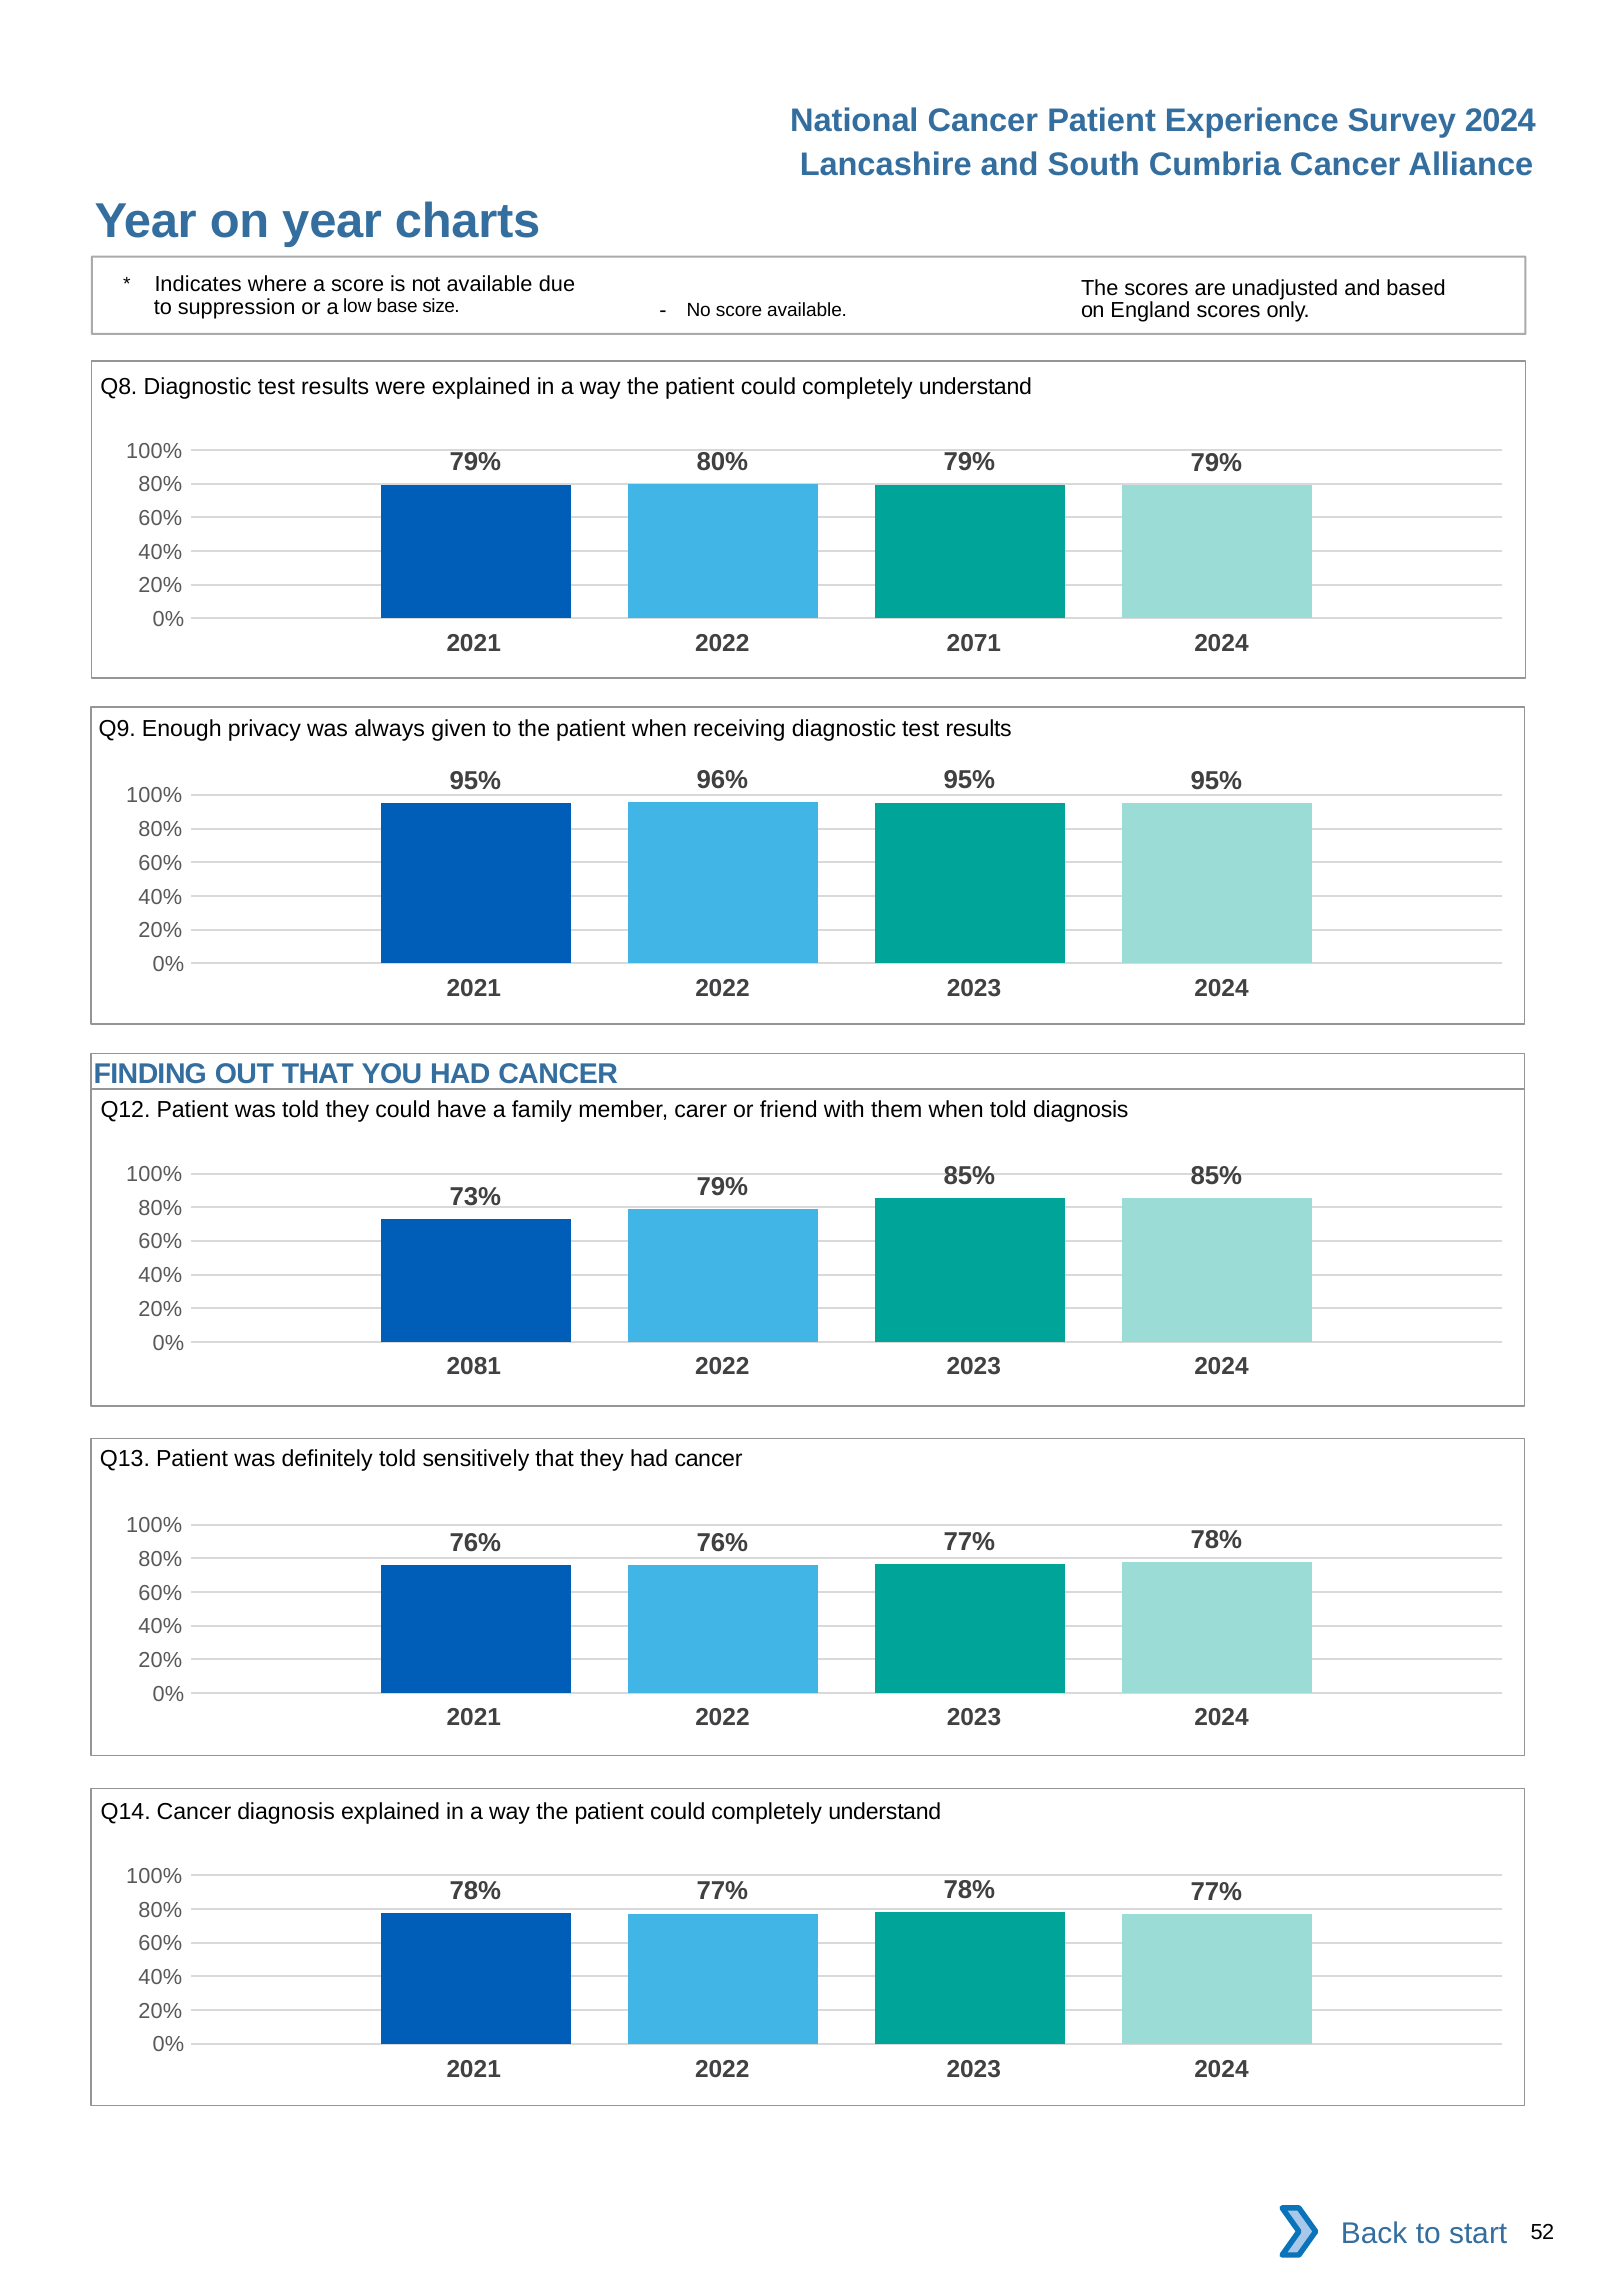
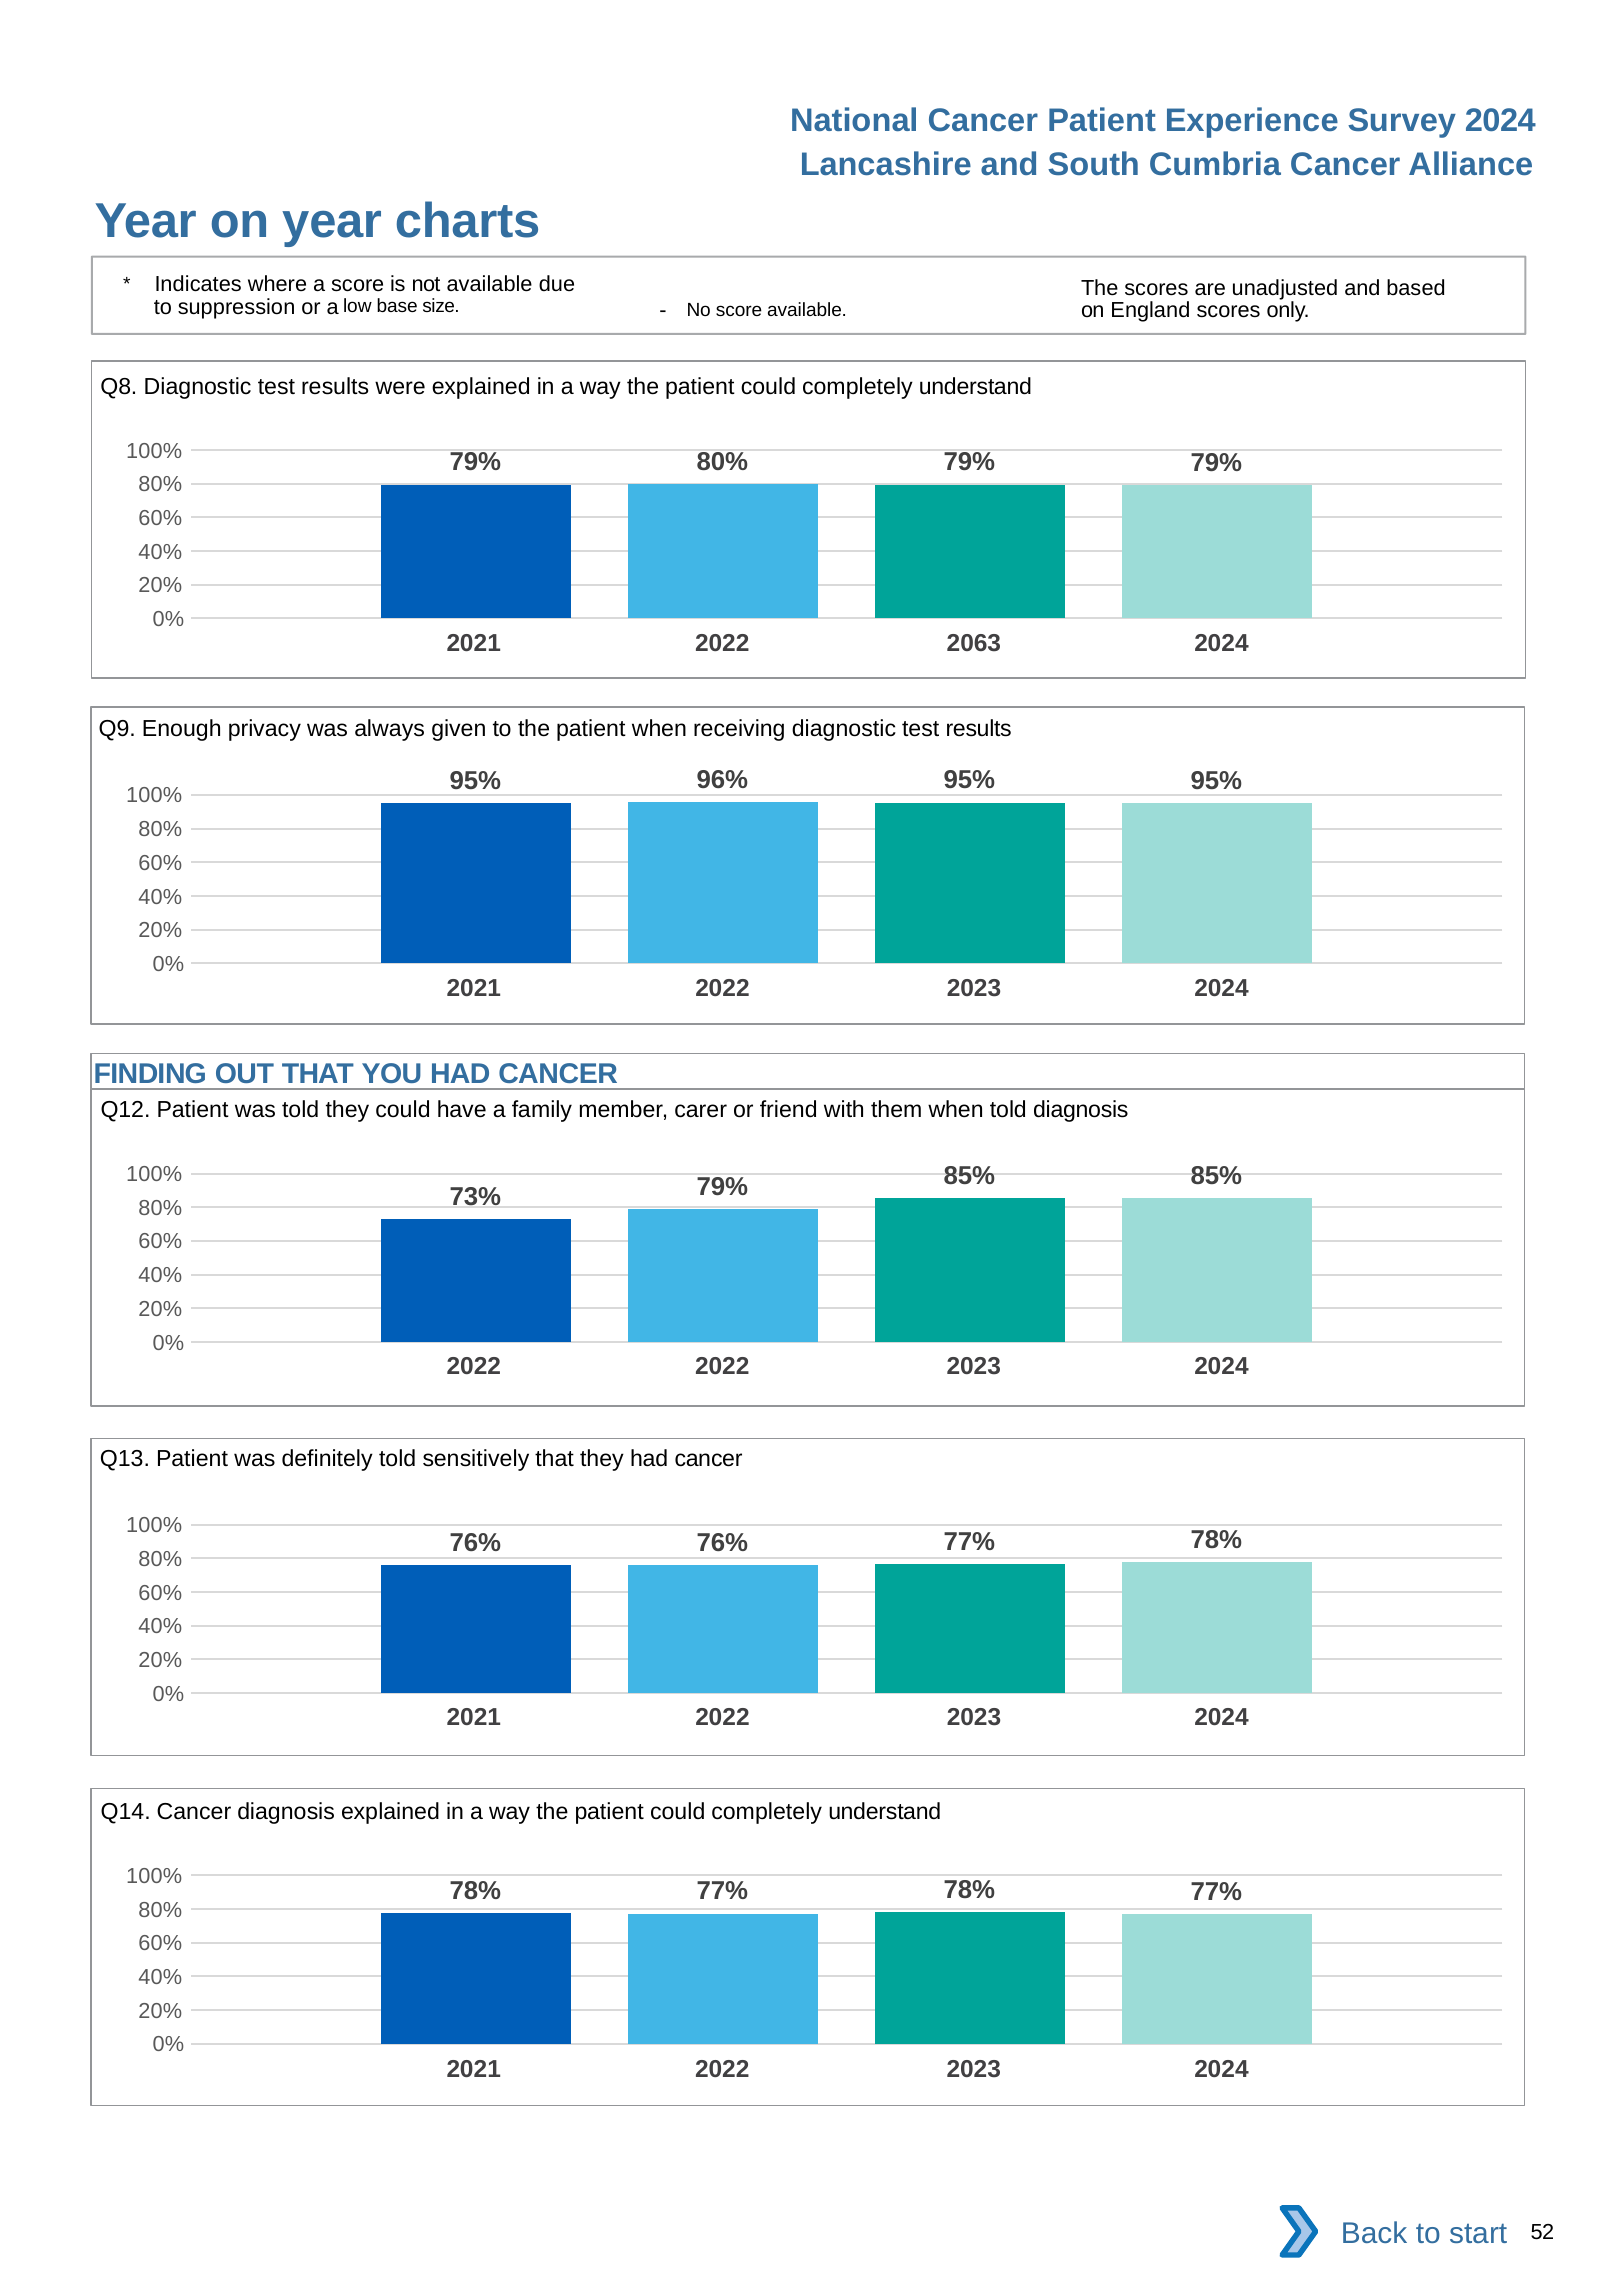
2071: 2071 -> 2063
2081 at (474, 1367): 2081 -> 2022
